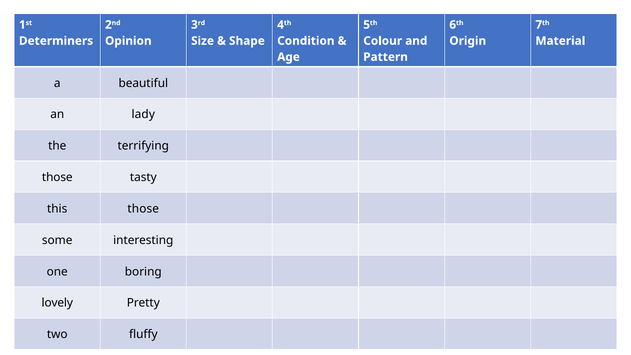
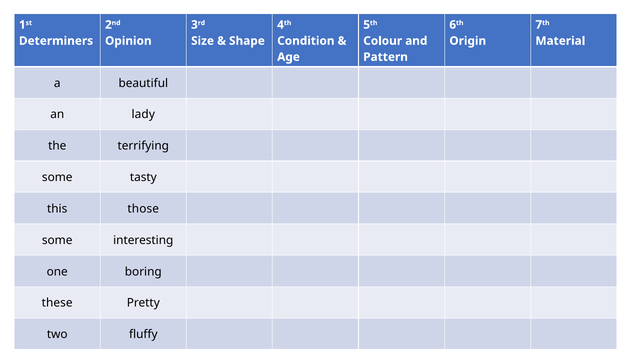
those at (57, 177): those -> some
lovely: lovely -> these
